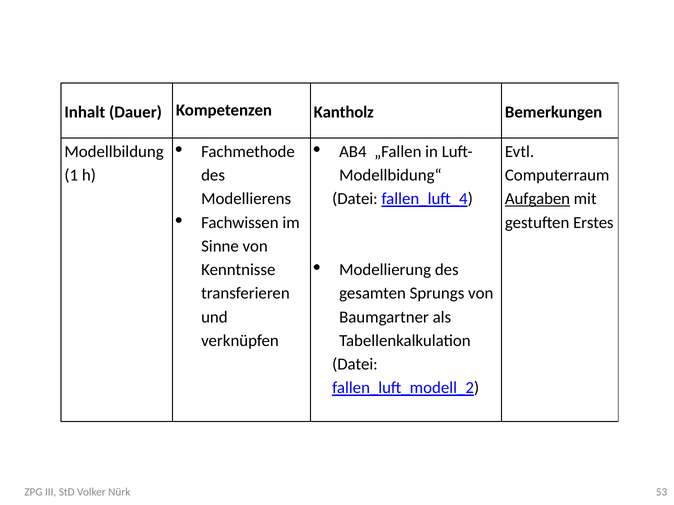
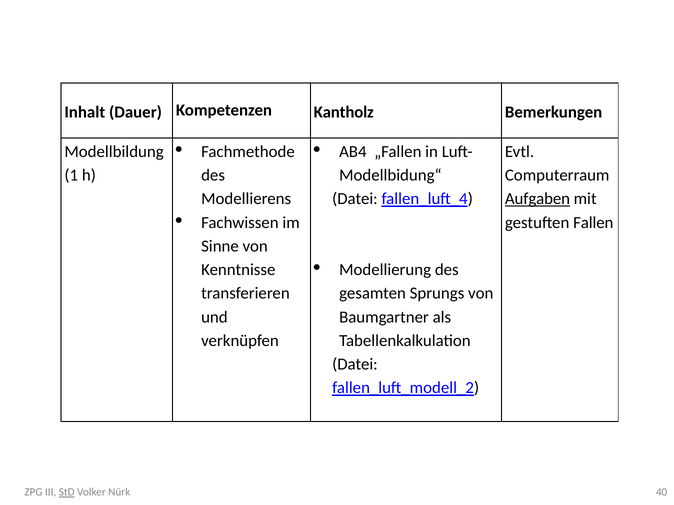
Erstes: Erstes -> Fallen
StD underline: none -> present
53: 53 -> 40
